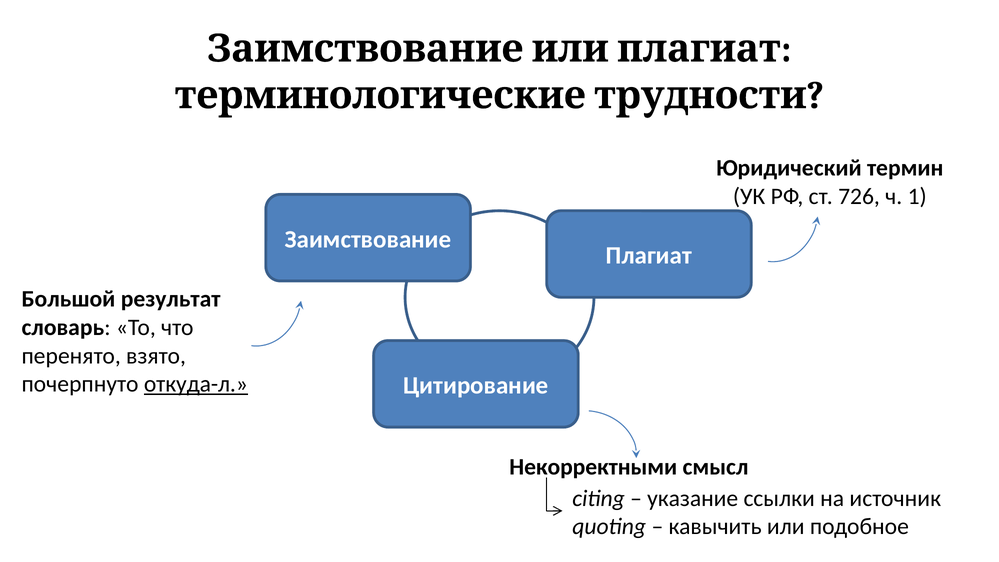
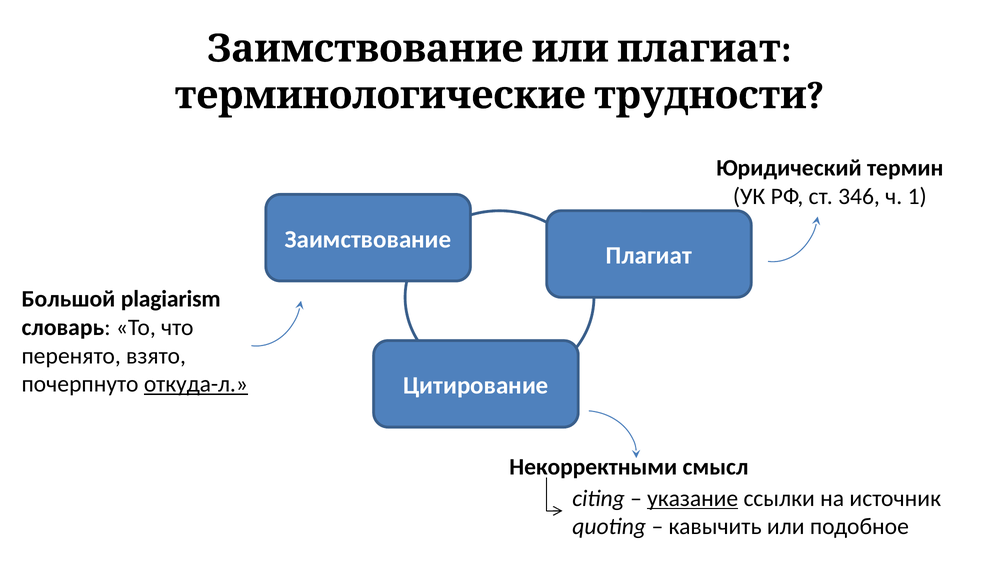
726: 726 -> 346
результат: результат -> plagiarism
указание underline: none -> present
